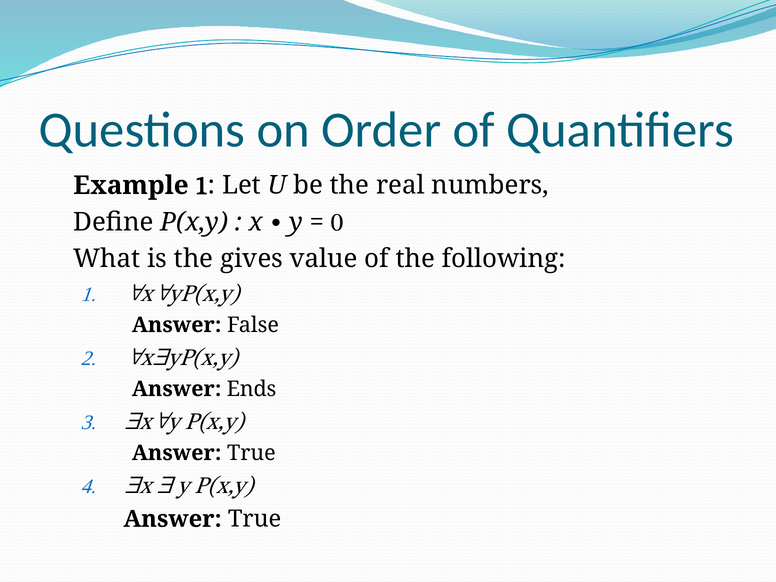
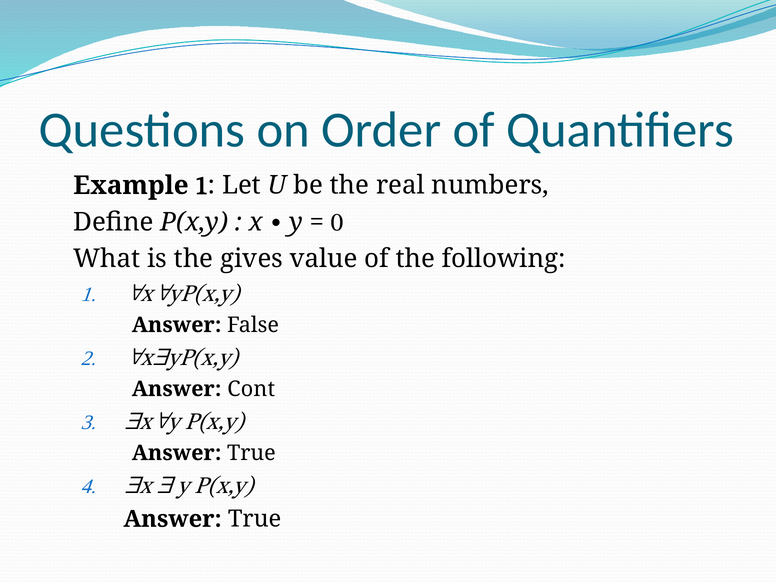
Ends: Ends -> Cont
